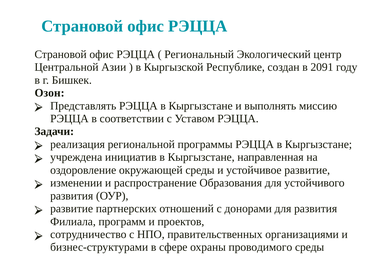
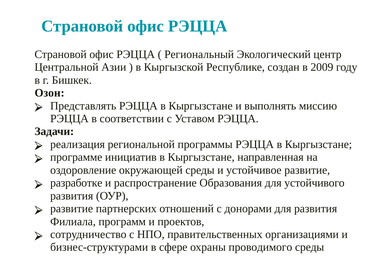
2091: 2091 -> 2009
учреждена: учреждена -> программе
изменении: изменении -> разработке
